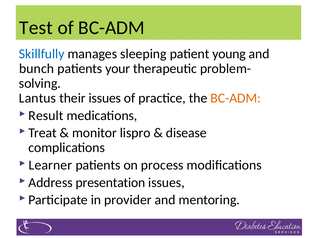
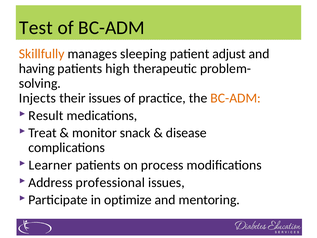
Skillfully colour: blue -> orange
young: young -> adjust
bunch: bunch -> having
your: your -> high
Lantus: Lantus -> Injects
lispro: lispro -> snack
presentation: presentation -> professional
provider: provider -> optimize
